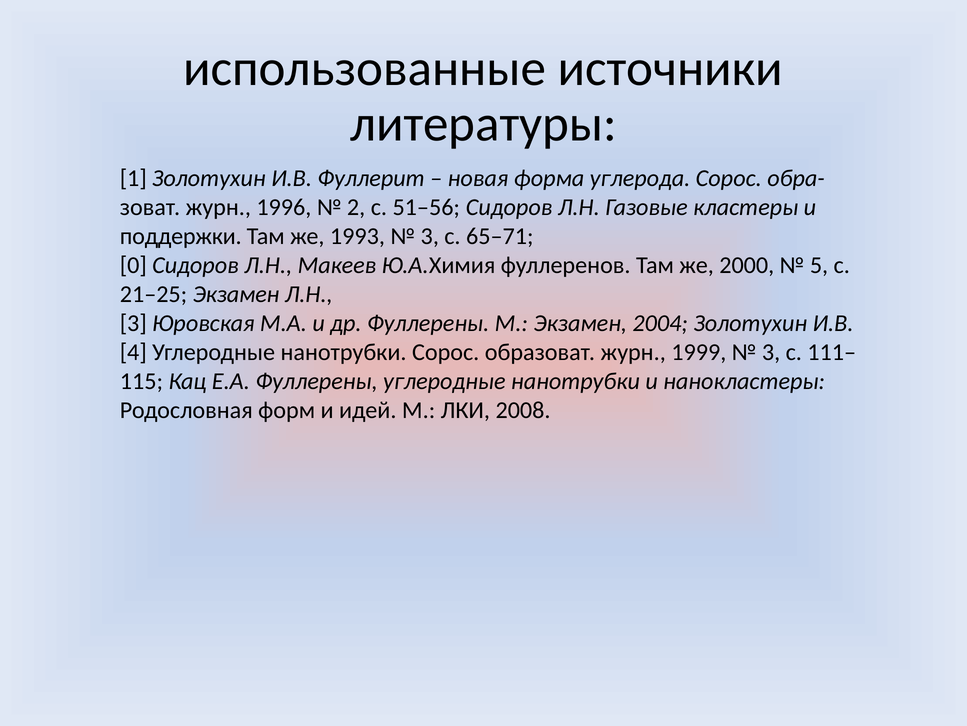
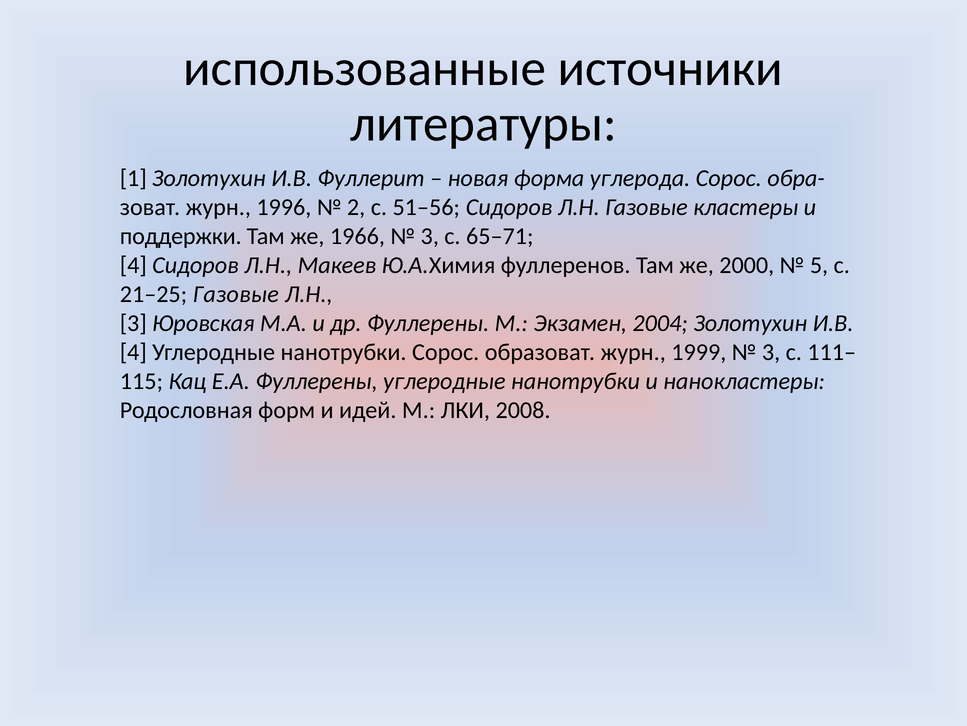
1993: 1993 -> 1966
0 at (133, 265): 0 -> 4
21–25 Экзамен: Экзамен -> Газовые
